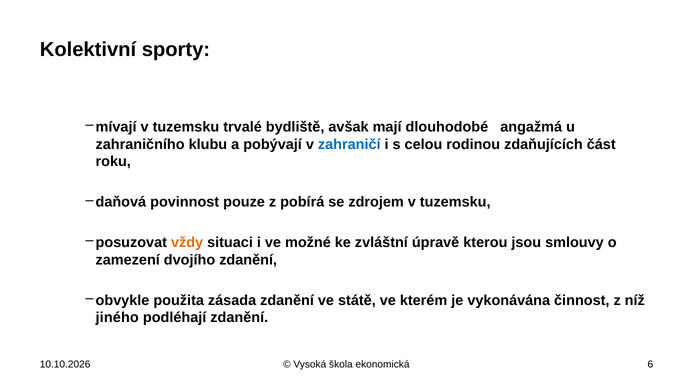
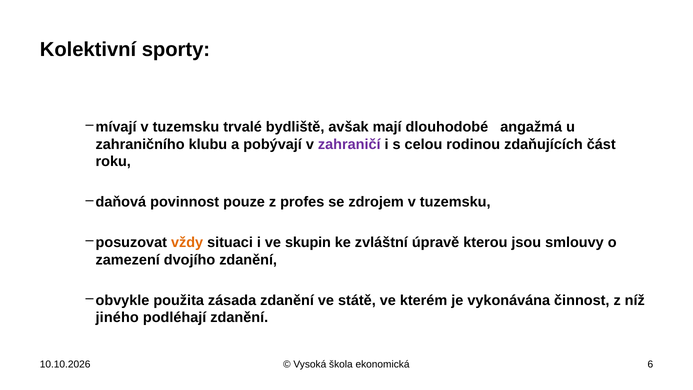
zahraničí colour: blue -> purple
pobírá: pobírá -> profes
možné: možné -> skupin
